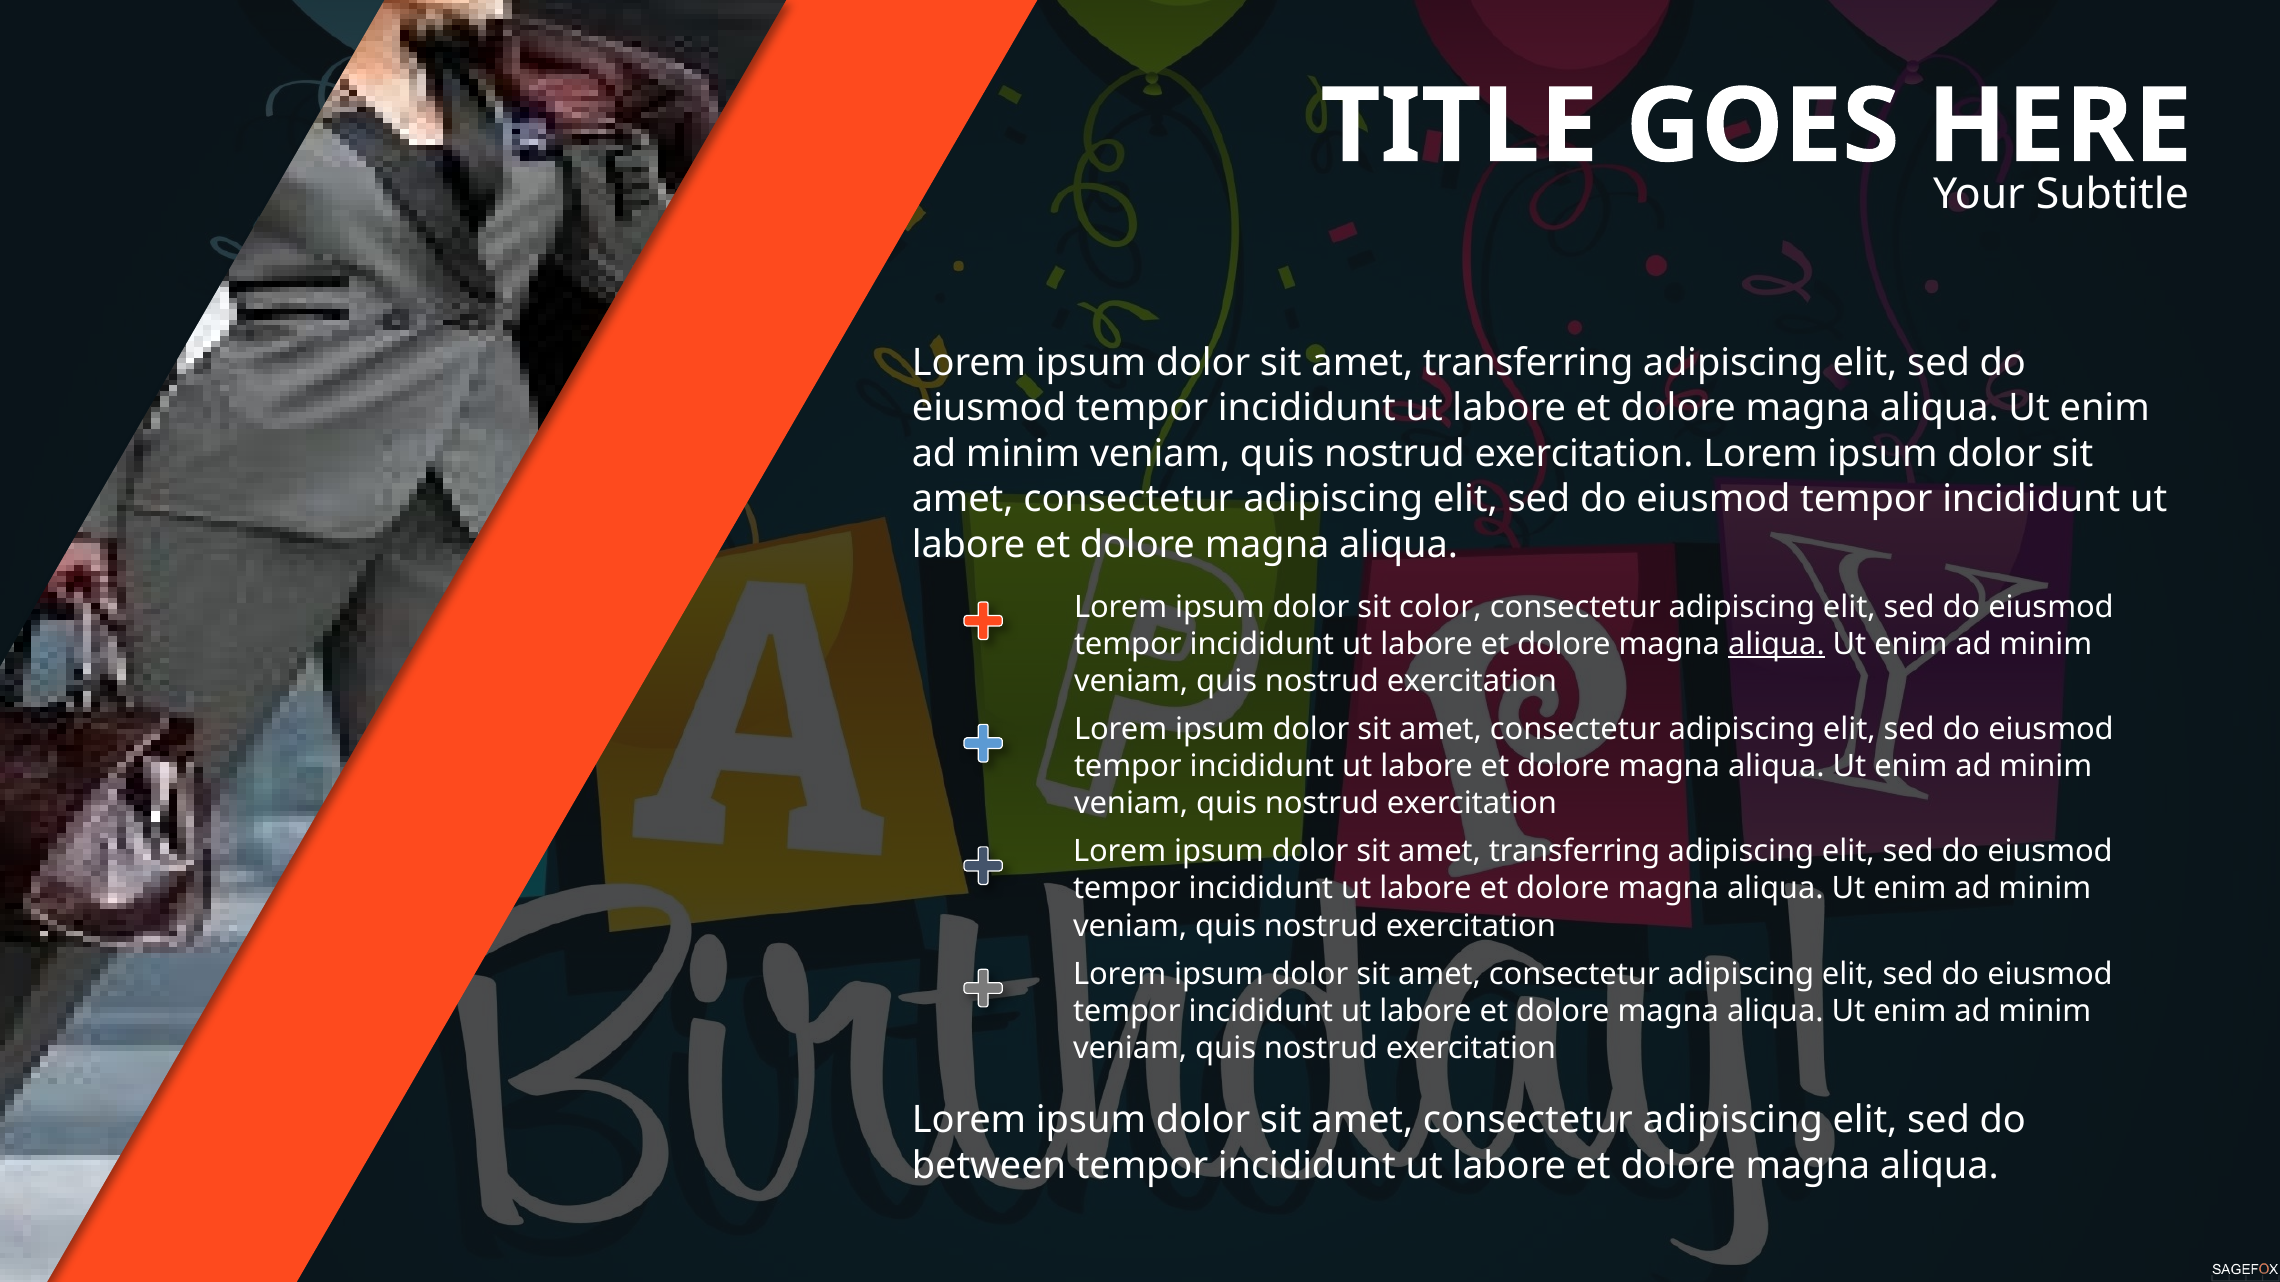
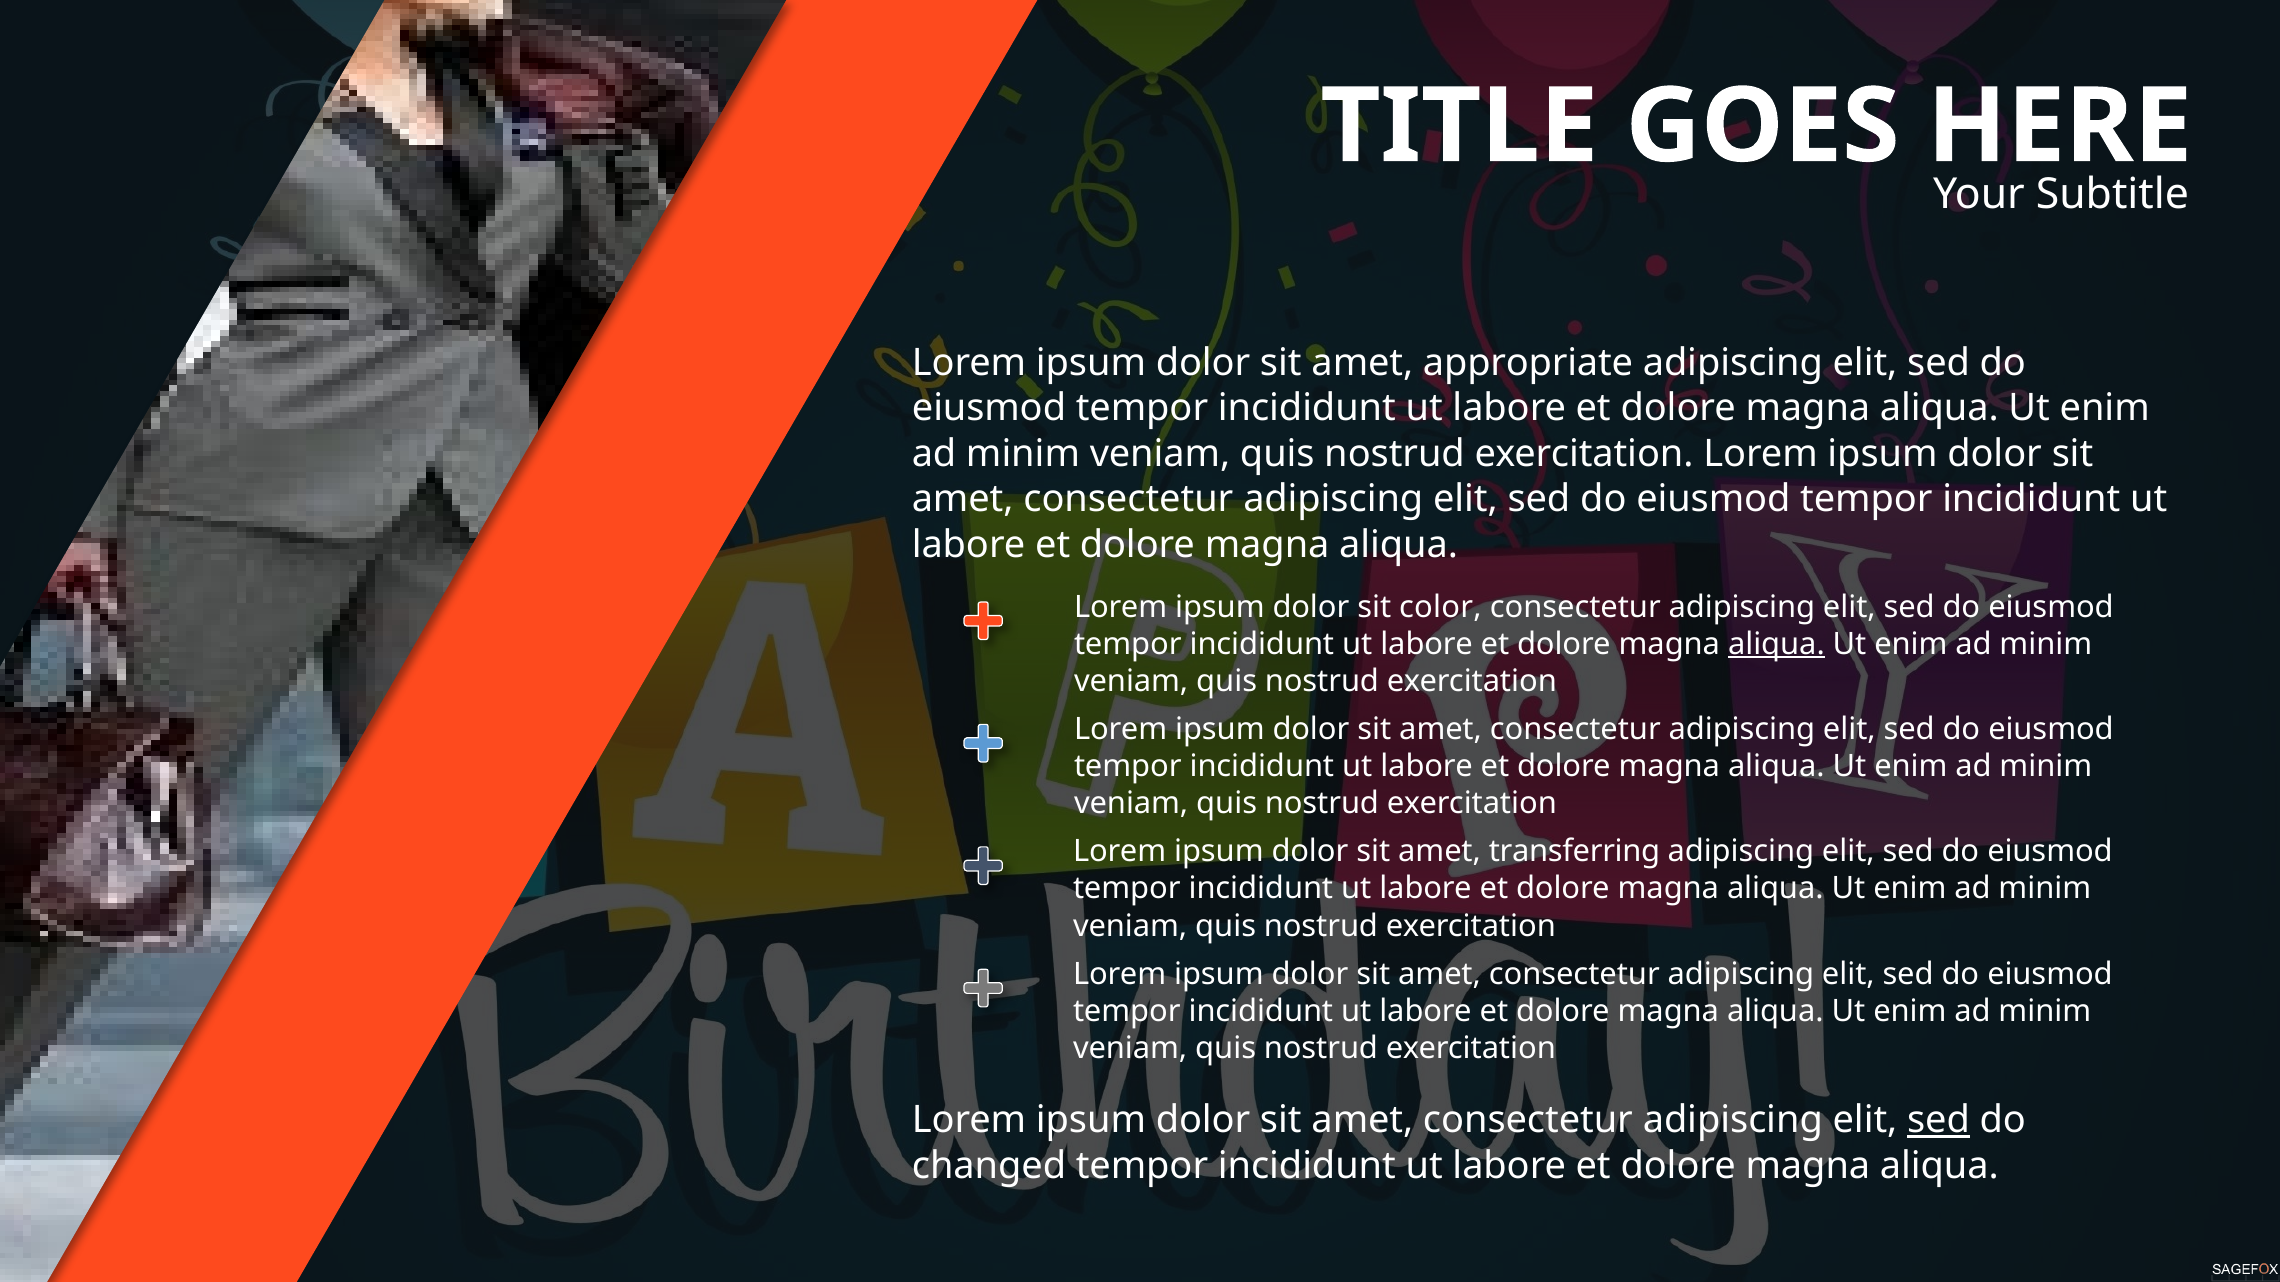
transferring at (1528, 363): transferring -> appropriate
sed at (1939, 1121) underline: none -> present
between: between -> changed
